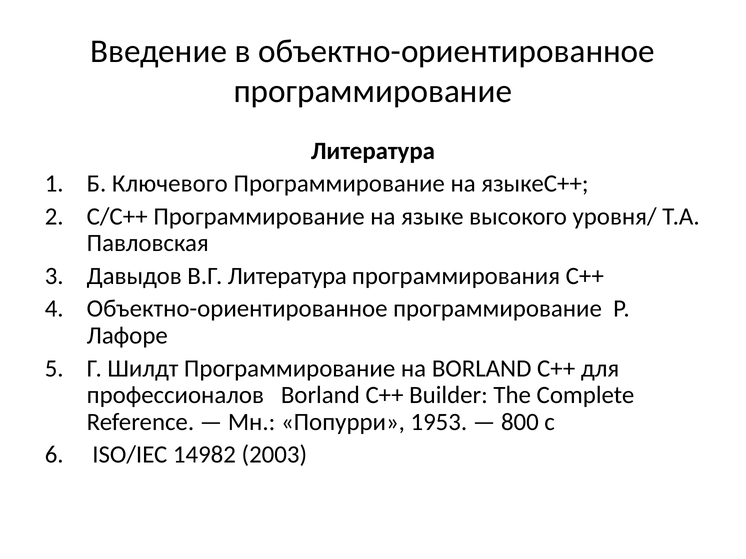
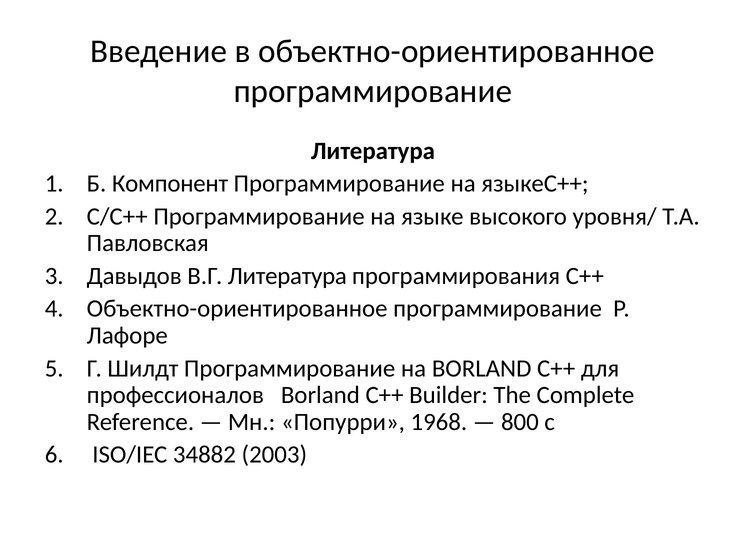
Ключевого: Ключевого -> Компонент
1953: 1953 -> 1968
14982: 14982 -> 34882
